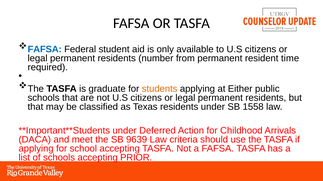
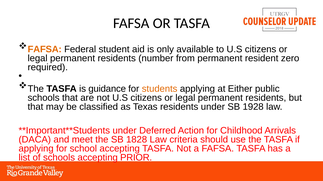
FAFSA at (45, 50) colour: blue -> orange
time: time -> zero
graduate: graduate -> guidance
1558: 1558 -> 1928
9639: 9639 -> 1828
